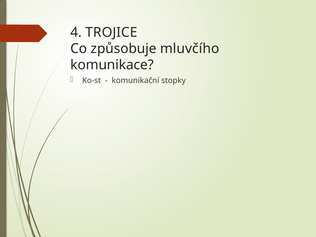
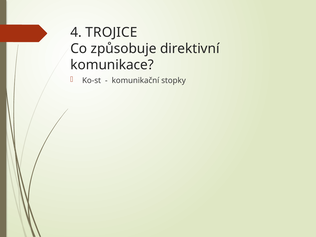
mluvčího: mluvčího -> direktivní
